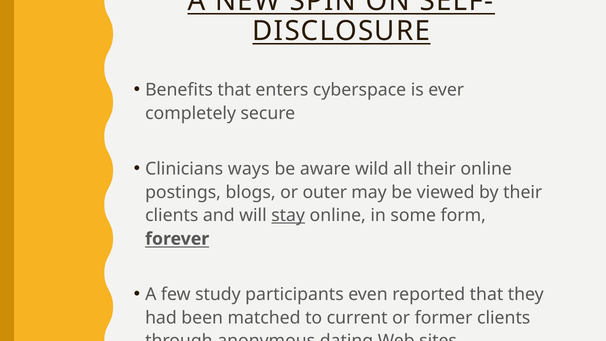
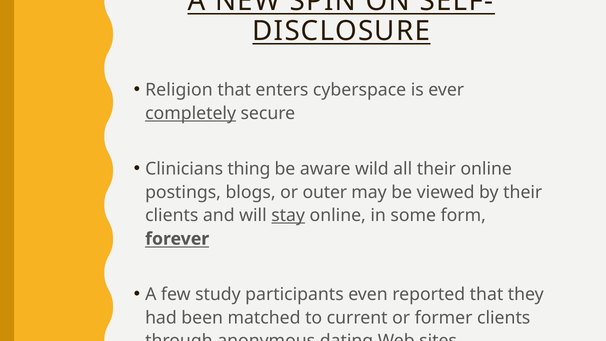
Benefits: Benefits -> Religion
completely underline: none -> present
ways: ways -> thing
